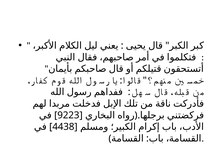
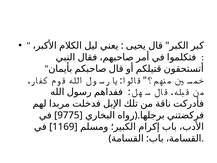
9223: 9223 -> 9775
4438: 4438 -> 1169
